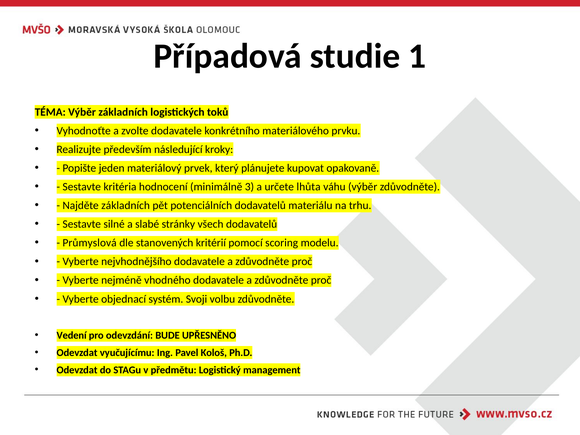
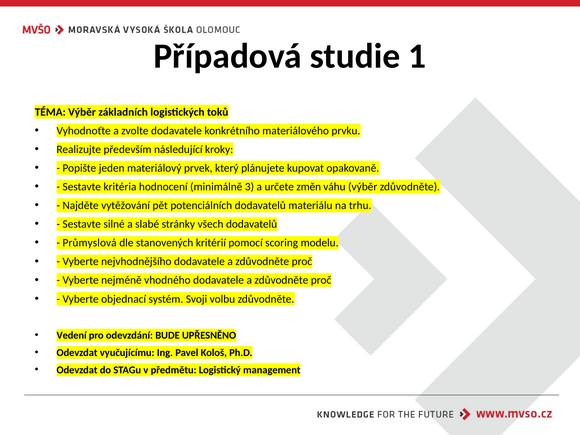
lhůta: lhůta -> změn
Najděte základních: základních -> vytěžování
